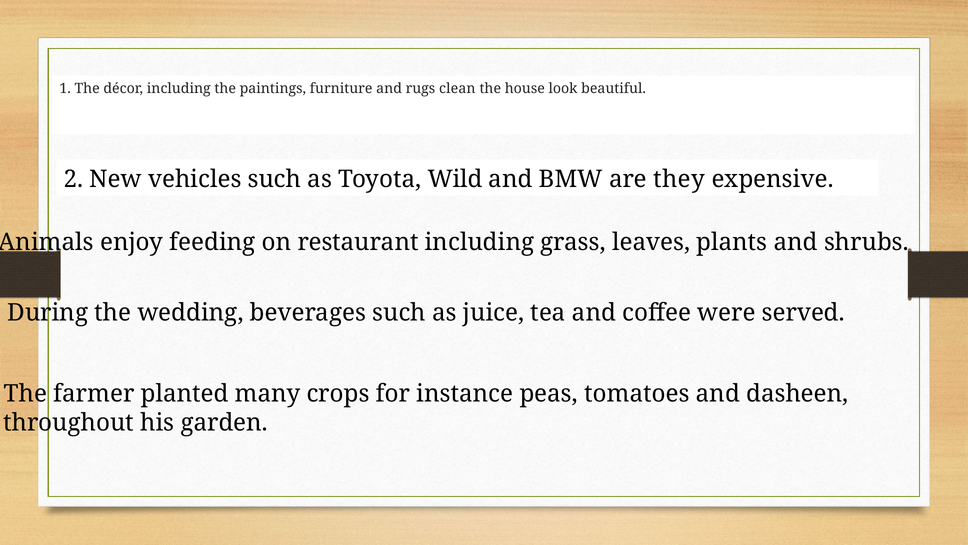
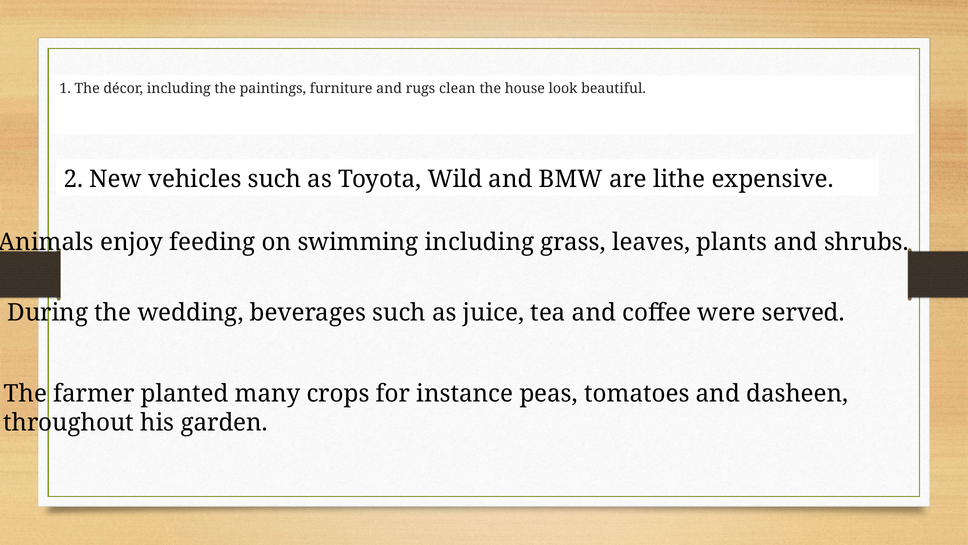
they: they -> lithe
restaurant: restaurant -> swimming
